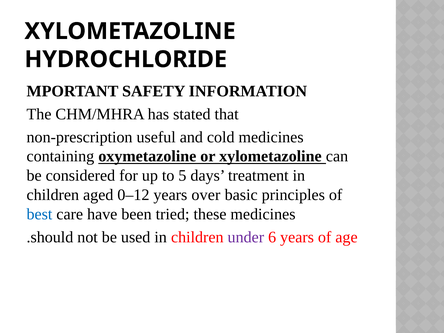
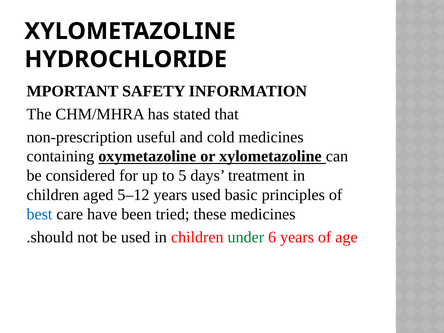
0–12: 0–12 -> 5–12
years over: over -> used
under colour: purple -> green
